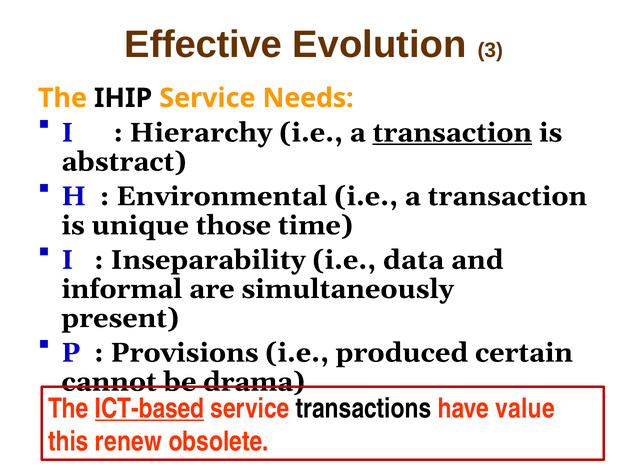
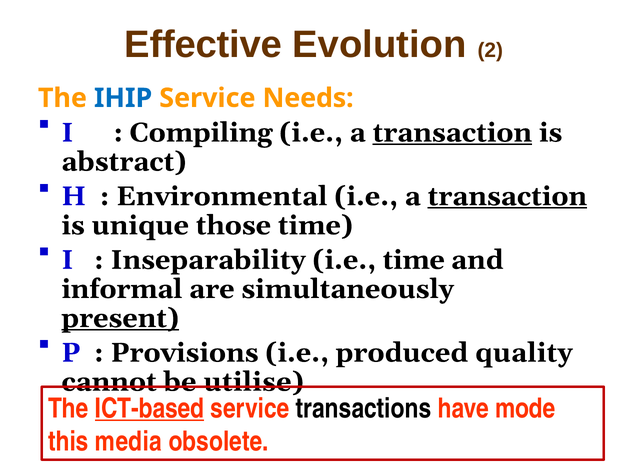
3: 3 -> 2
IHIP colour: black -> blue
Hierarchy: Hierarchy -> Compiling
transaction at (507, 197) underline: none -> present
i.e data: data -> time
present underline: none -> present
certain: certain -> quality
drama: drama -> utilise
value: value -> mode
renew: renew -> media
